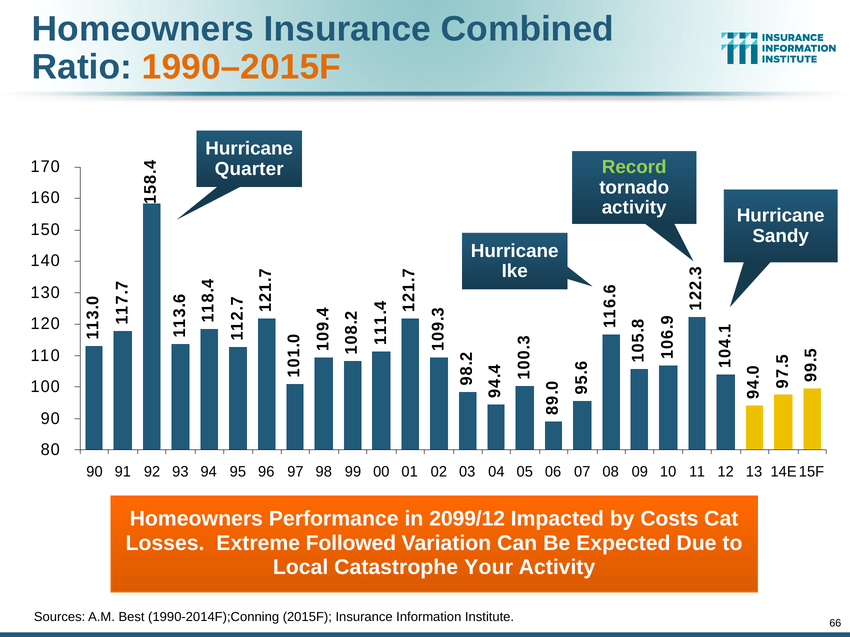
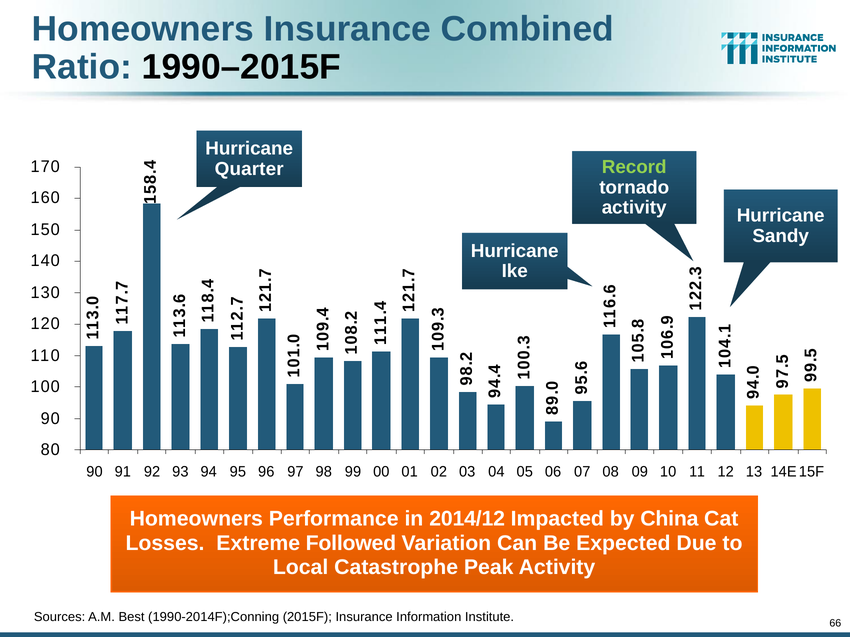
1990–2015F colour: orange -> black
2099/12: 2099/12 -> 2014/12
Costs: Costs -> China
Your: Your -> Peak
